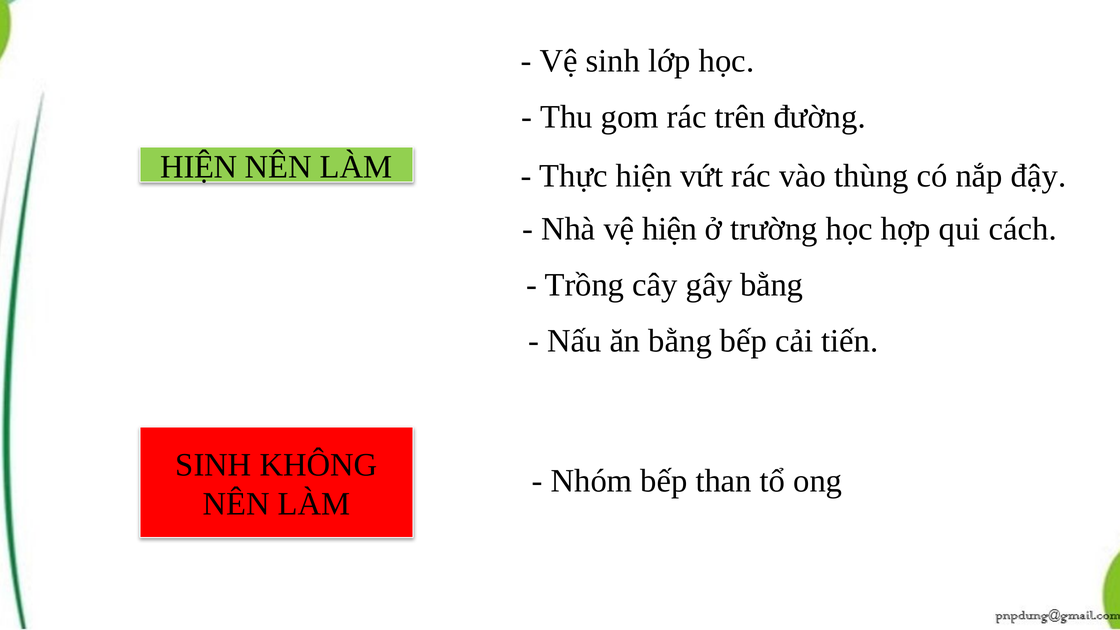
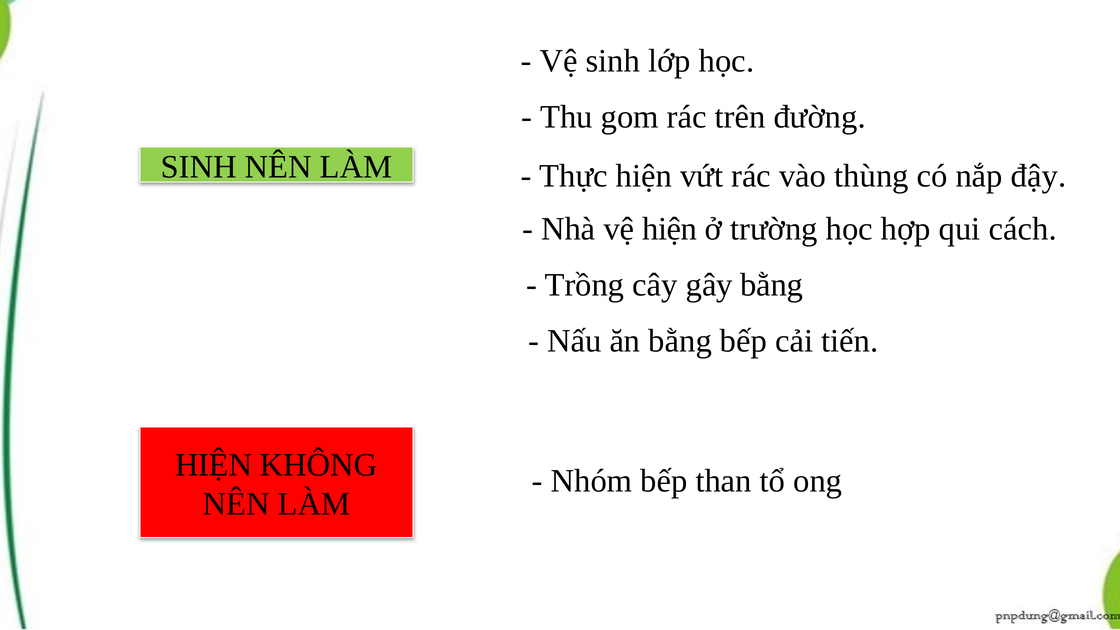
HIỆN at (199, 167): HIỆN -> SINH
SINH at (213, 465): SINH -> HIỆN
